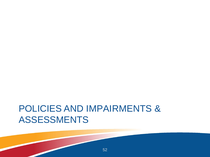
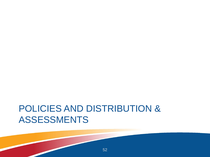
IMPAIRMENTS: IMPAIRMENTS -> DISTRIBUTION
